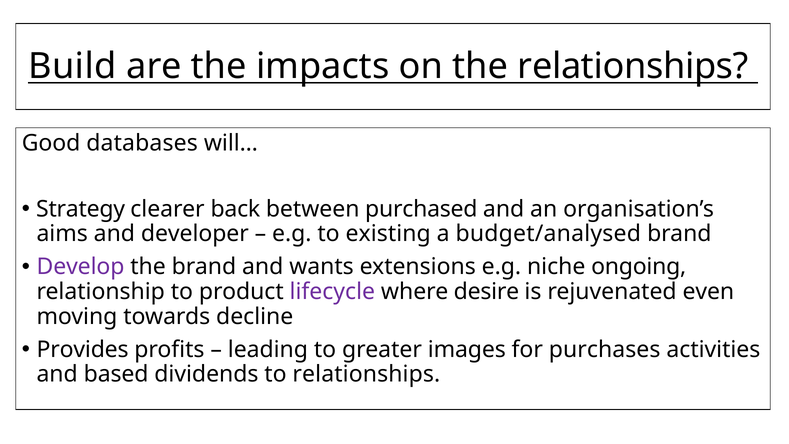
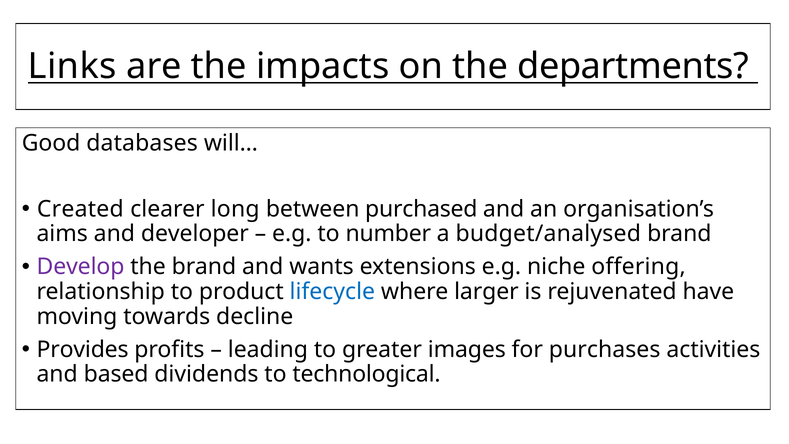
Build: Build -> Links
the relationships: relationships -> departments
Strategy: Strategy -> Created
back: back -> long
existing: existing -> number
ongoing: ongoing -> offering
lifecycle colour: purple -> blue
desire: desire -> larger
even: even -> have
to relationships: relationships -> technological
